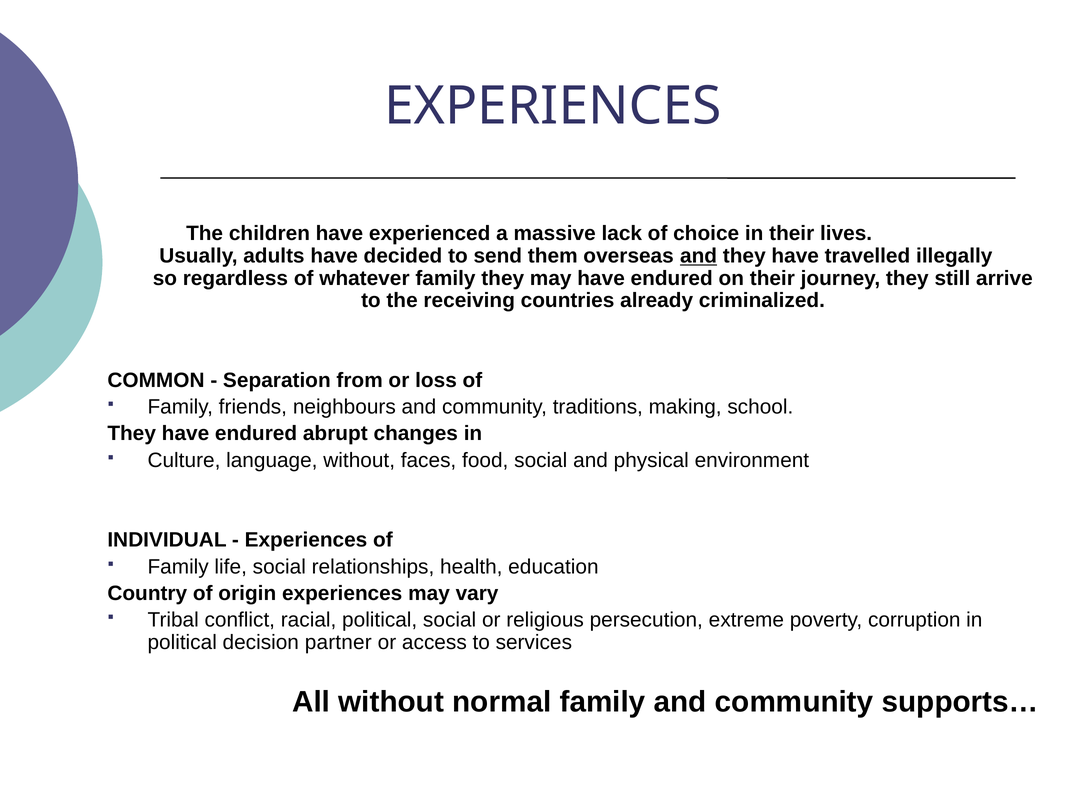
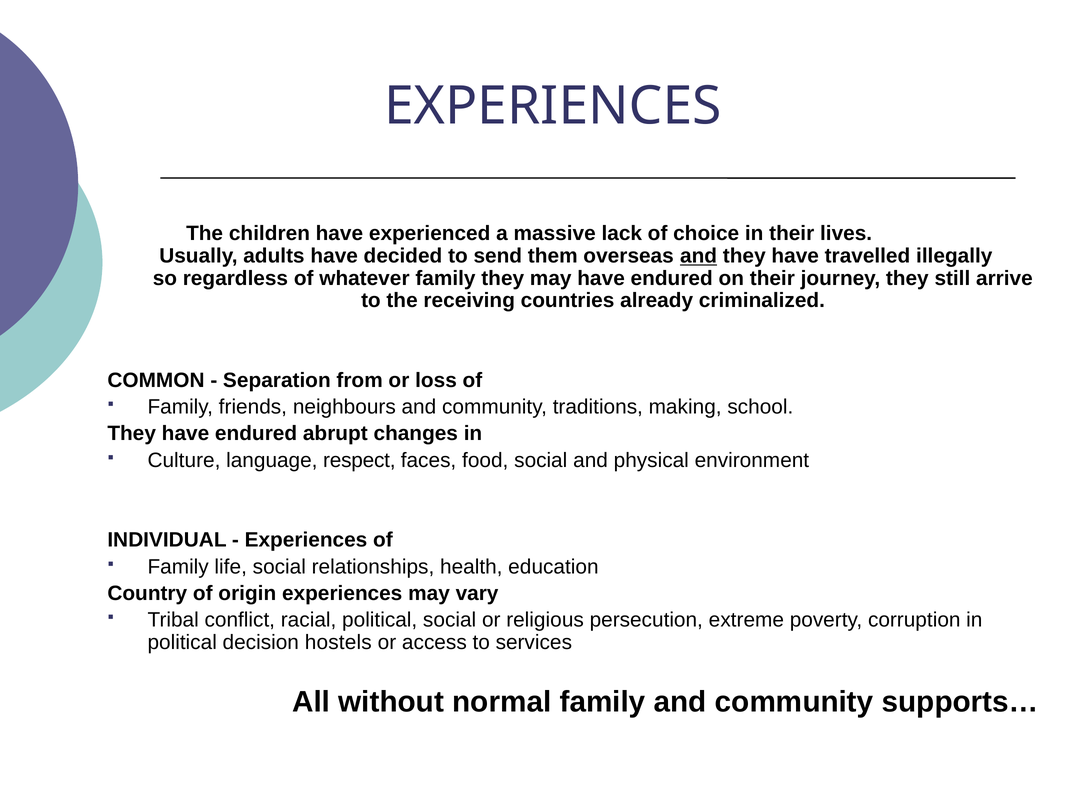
language without: without -> respect
partner: partner -> hostels
